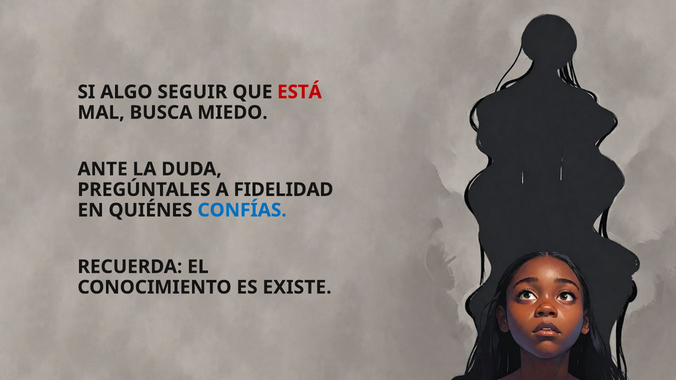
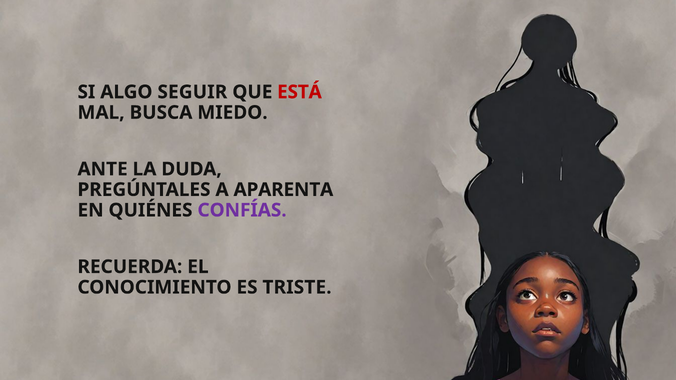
FIDELIDAD: FIDELIDAD -> APARENTA
CONFÍAS colour: blue -> purple
EXISTE: EXISTE -> TRISTE
